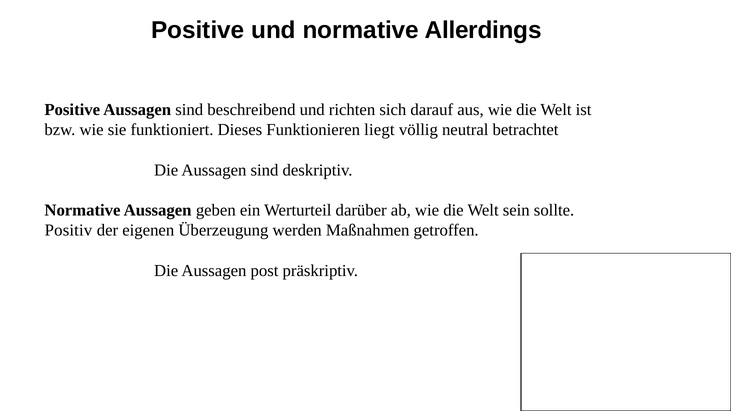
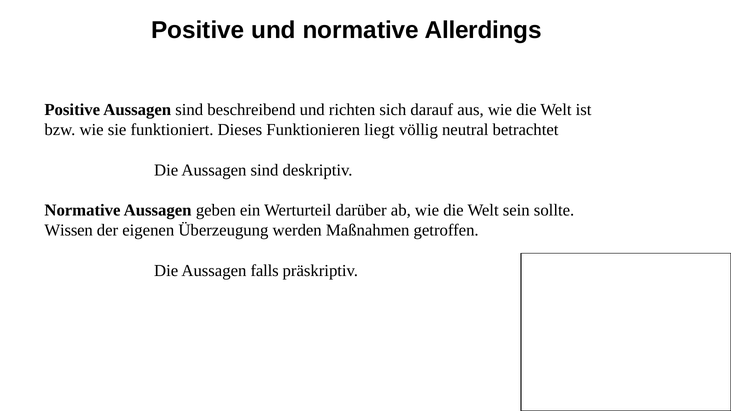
Positiv: Positiv -> Wissen
post: post -> falls
